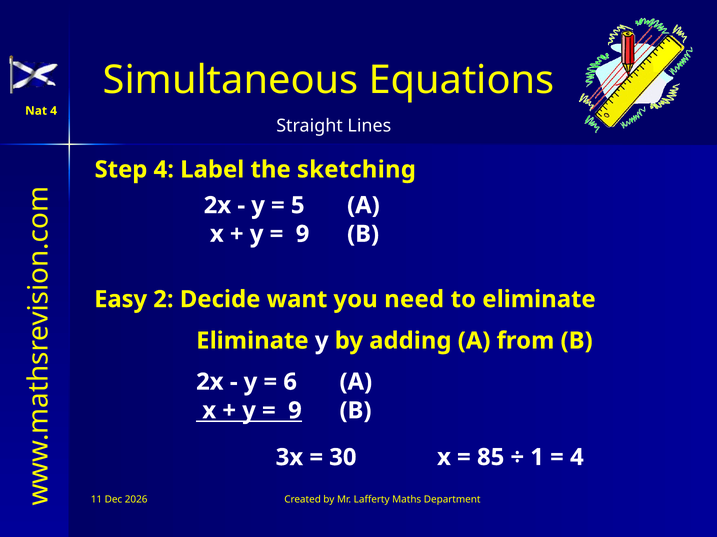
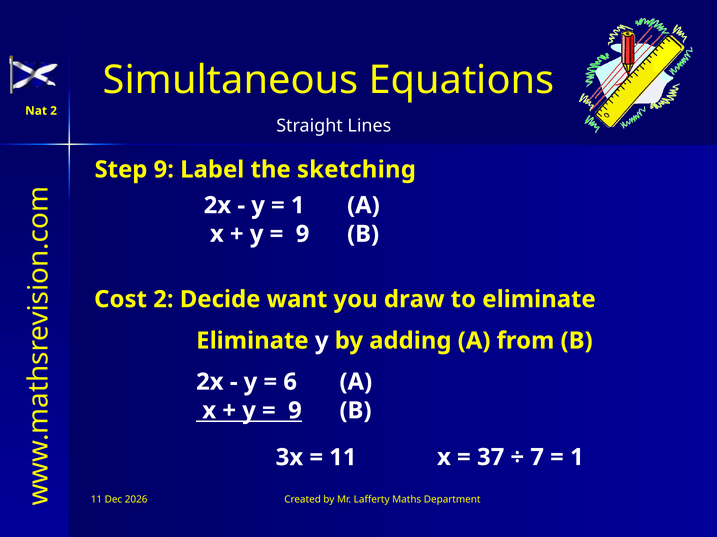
4 at (54, 111): 4 -> 2
Step 4: 4 -> 9
5 at (298, 206): 5 -> 1
Easy: Easy -> Cost
need: need -> draw
30 at (343, 458): 30 -> 11
85: 85 -> 37
1: 1 -> 7
4 at (577, 458): 4 -> 1
